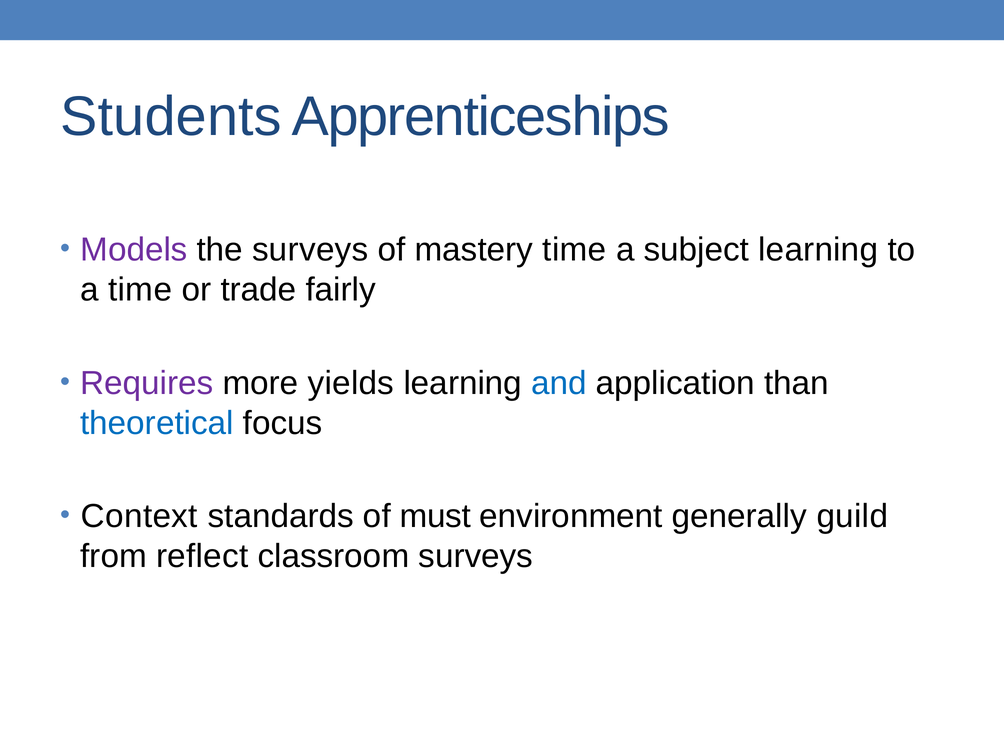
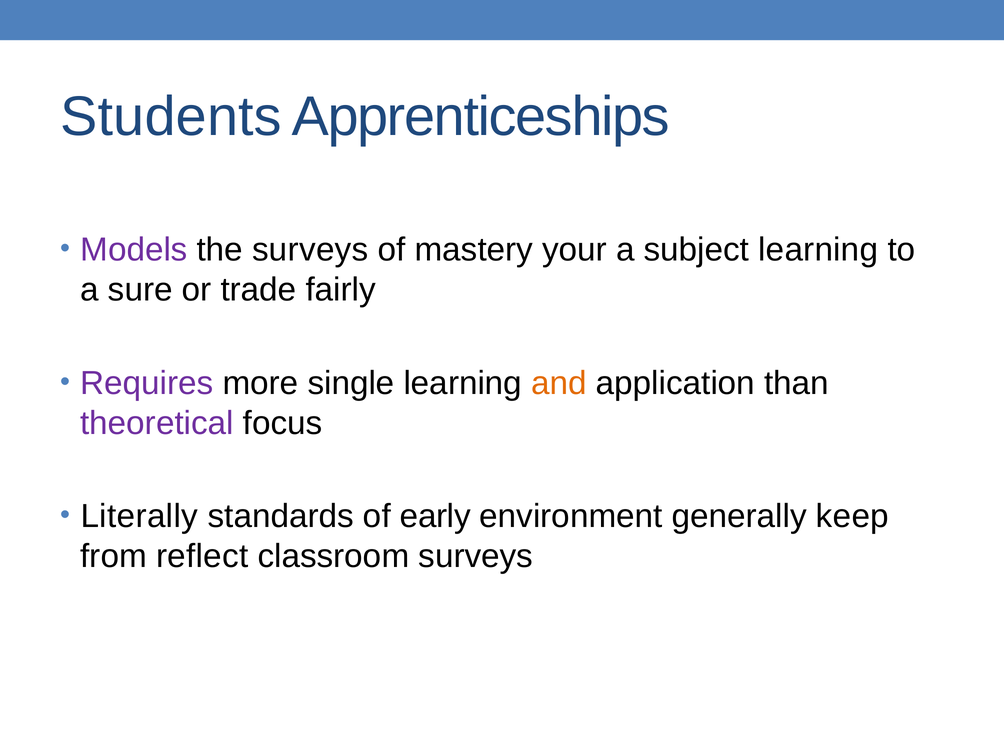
mastery time: time -> your
a time: time -> sure
yields: yields -> single
and colour: blue -> orange
theoretical colour: blue -> purple
Context: Context -> Literally
must: must -> early
guild: guild -> keep
